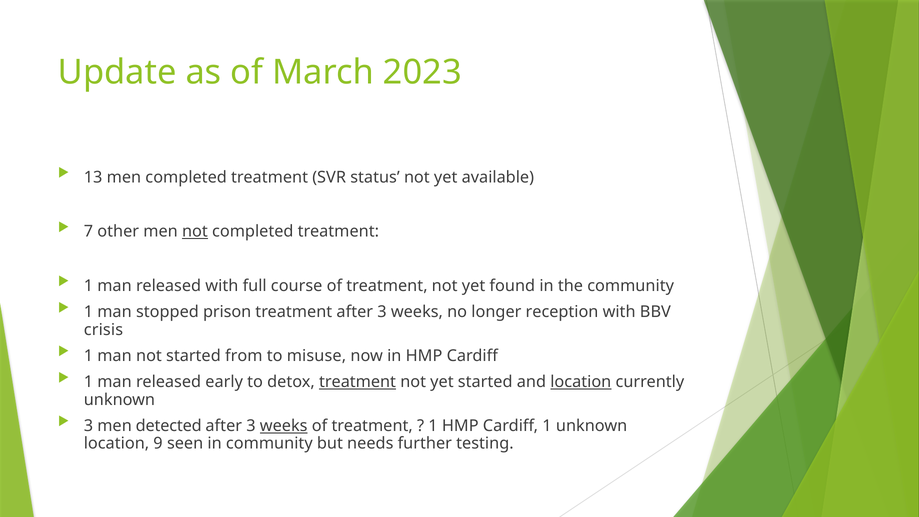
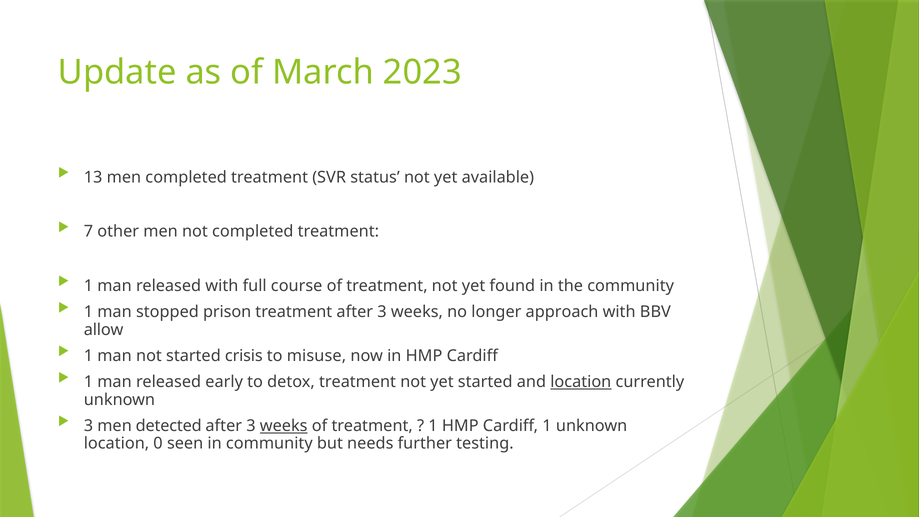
not at (195, 232) underline: present -> none
reception: reception -> approach
crisis: crisis -> allow
from: from -> crisis
treatment at (358, 382) underline: present -> none
9: 9 -> 0
